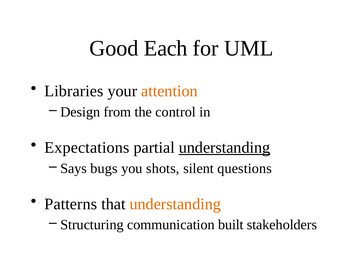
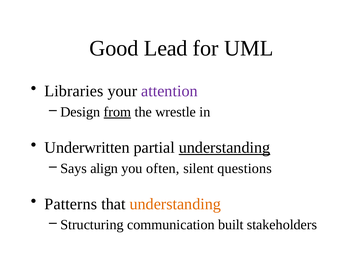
Each: Each -> Lead
attention colour: orange -> purple
from underline: none -> present
control: control -> wrestle
Expectations: Expectations -> Underwritten
bugs: bugs -> align
shots: shots -> often
